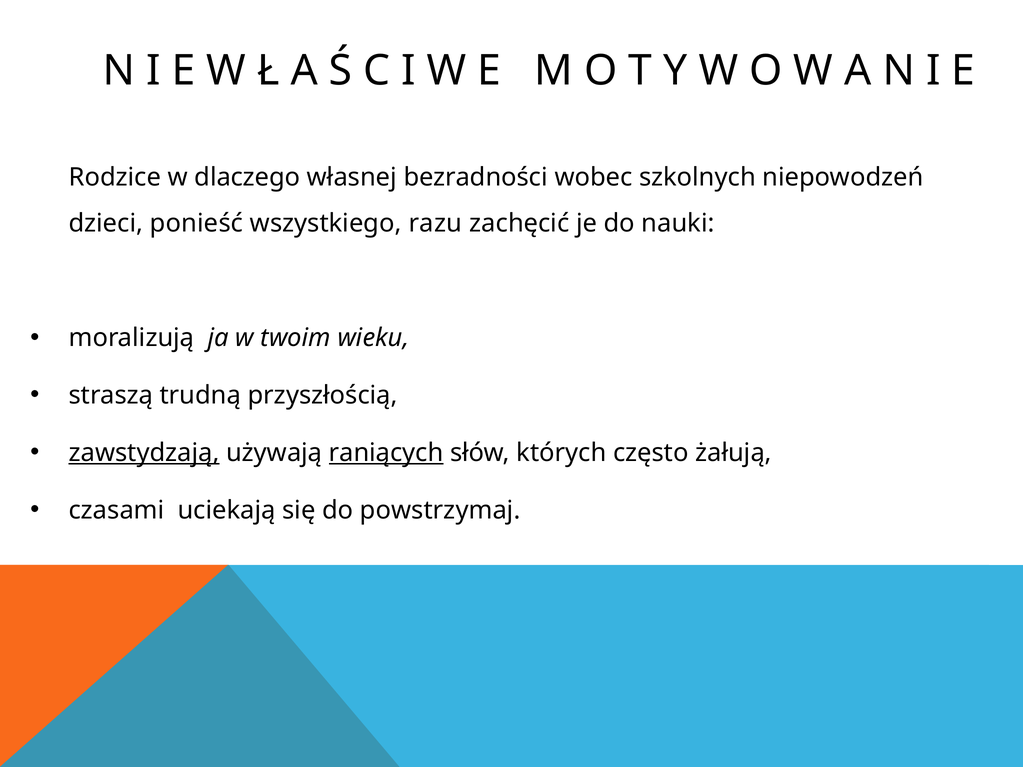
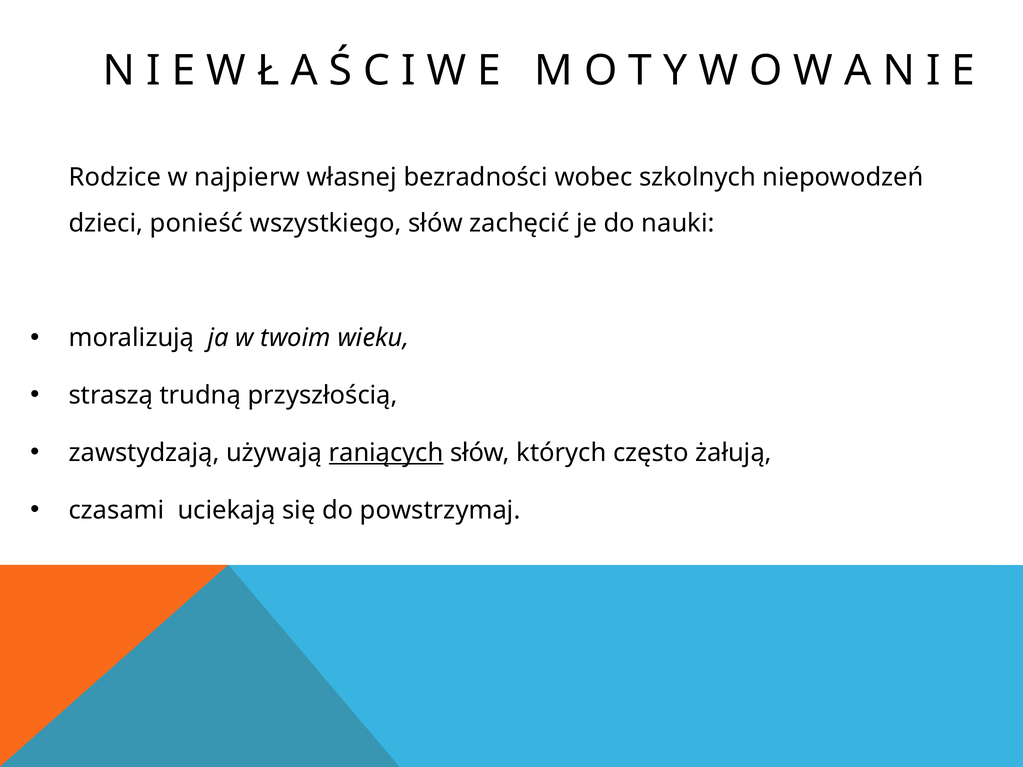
dlaczego: dlaczego -> najpierw
wszystkiego razu: razu -> słów
zawstydzają underline: present -> none
